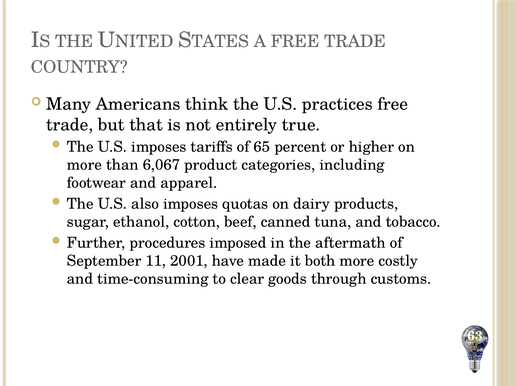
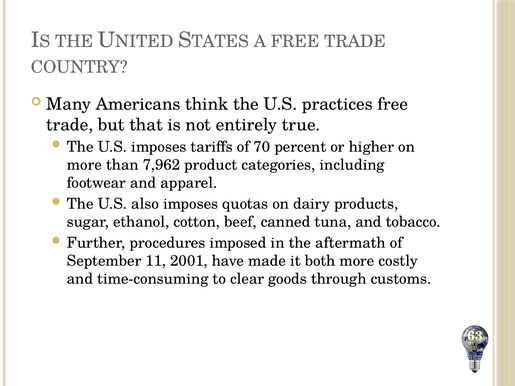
65: 65 -> 70
6,067: 6,067 -> 7,962
